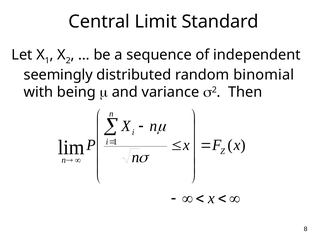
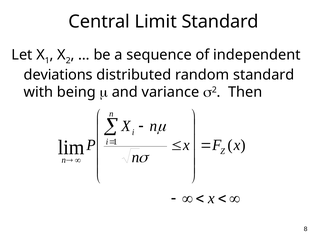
seemingly: seemingly -> deviations
random binomial: binomial -> standard
